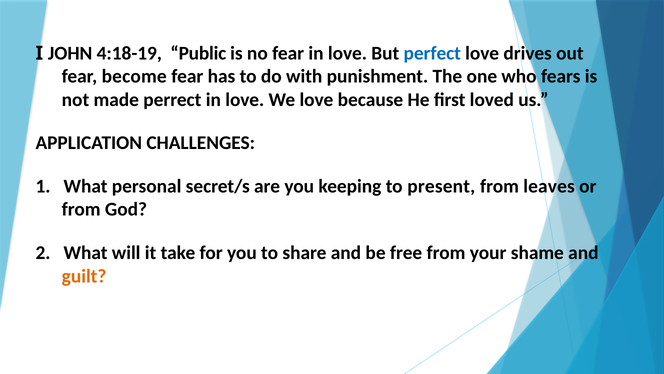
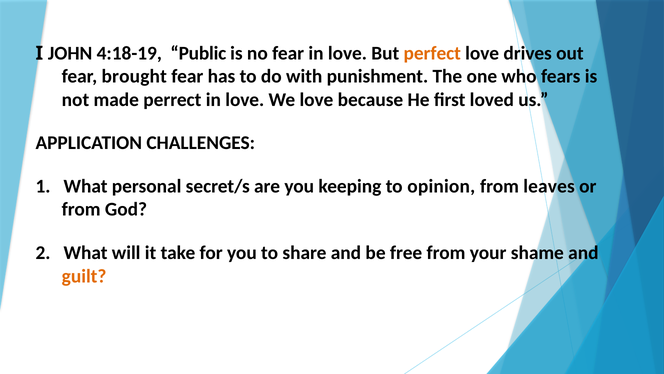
perfect colour: blue -> orange
become: become -> brought
present: present -> opinion
